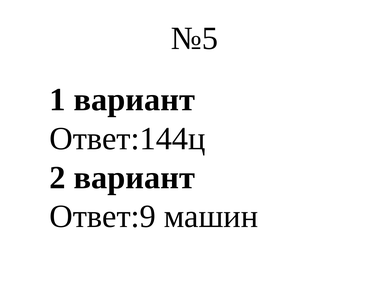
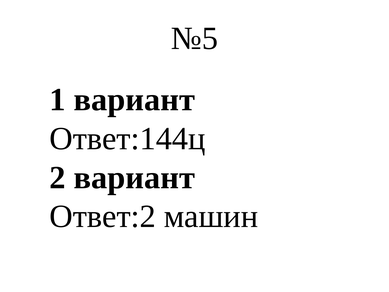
Ответ:9: Ответ:9 -> Ответ:2
